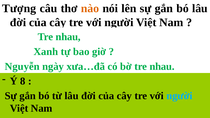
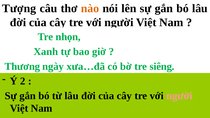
nhau at (68, 37): nhau -> nhọn
Nguyễn: Nguyễn -> Thương
bờ tre nhau: nhau -> siêng
8: 8 -> 2
người at (179, 96) colour: light blue -> pink
